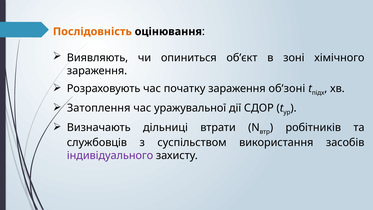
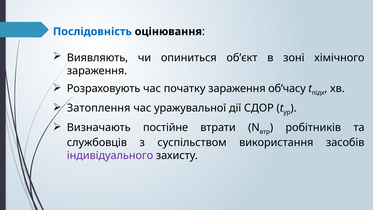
Послідовність colour: orange -> blue
об’зоні: об’зоні -> об’часу
дільниці: дільниці -> постійне
